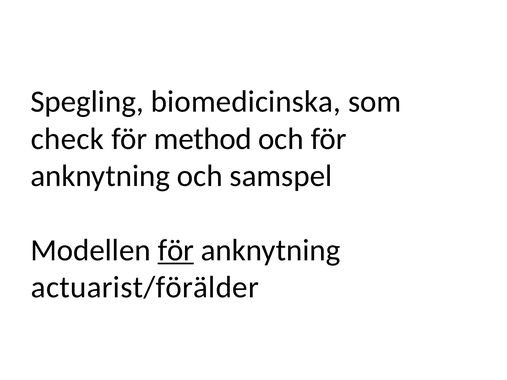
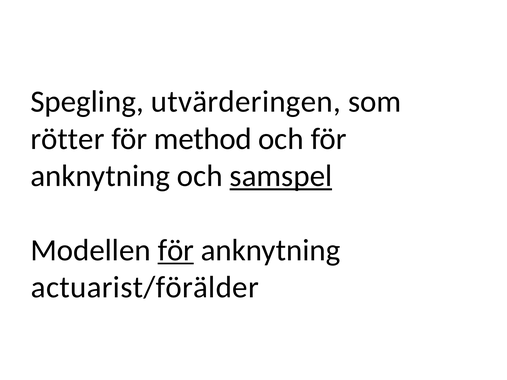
biomedicinska: biomedicinska -> utvärderingen
check: check -> rötter
samspel underline: none -> present
